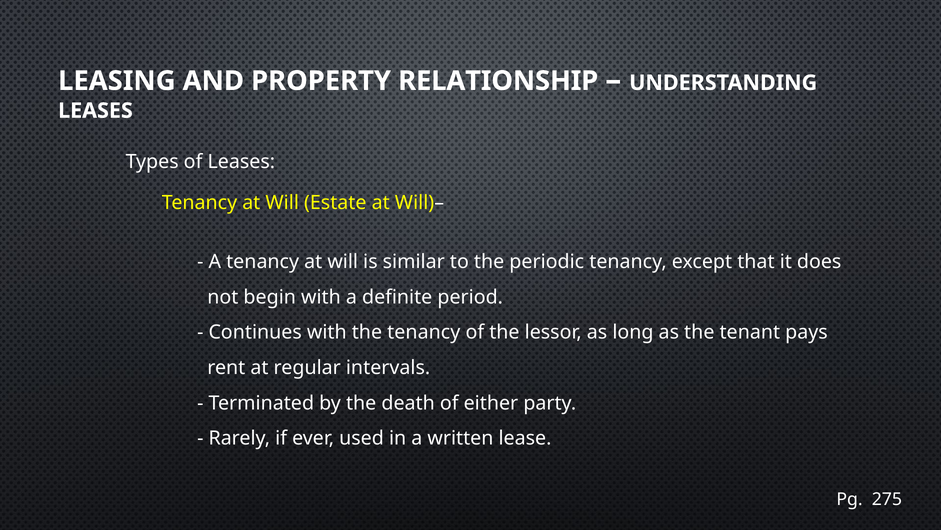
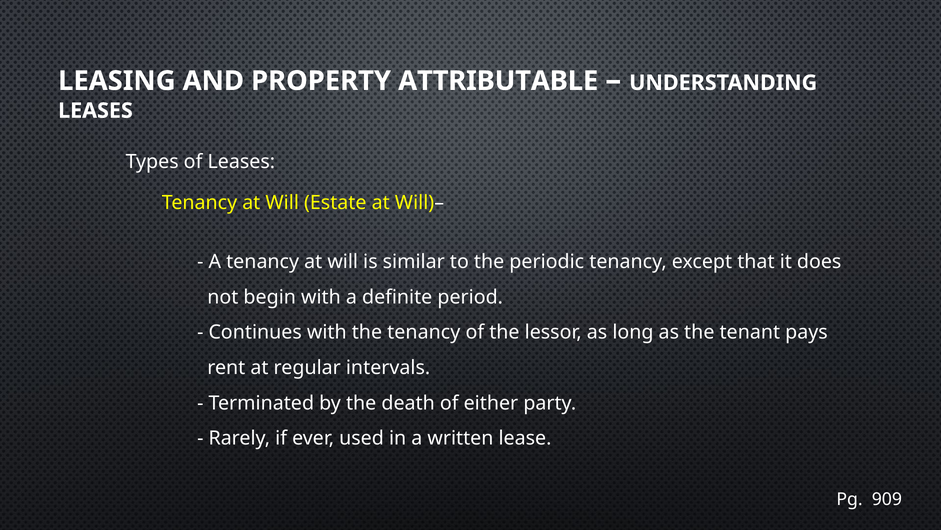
RELATIONSHIP: RELATIONSHIP -> ATTRIBUTABLE
275: 275 -> 909
